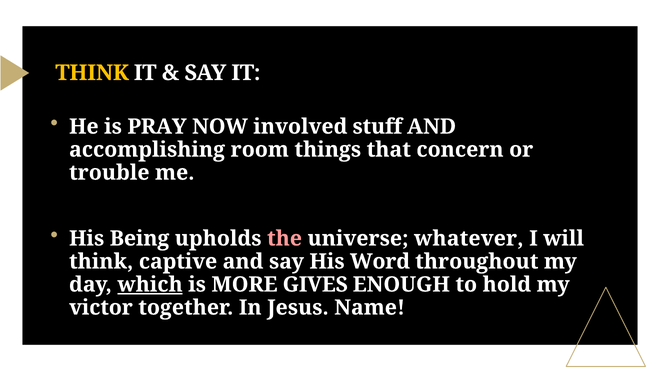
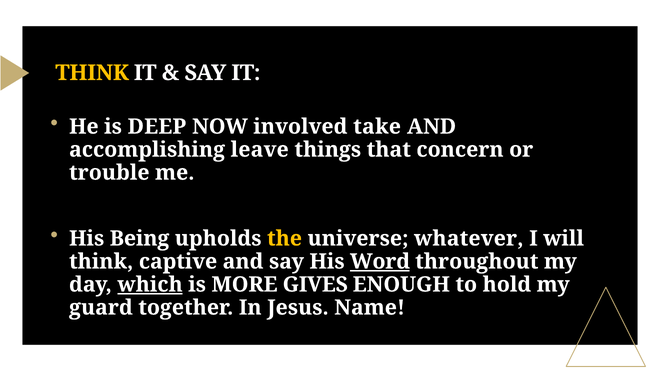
PRAY: PRAY -> DEEP
stuff: stuff -> take
room: room -> leave
the colour: pink -> yellow
Word underline: none -> present
victor: victor -> guard
